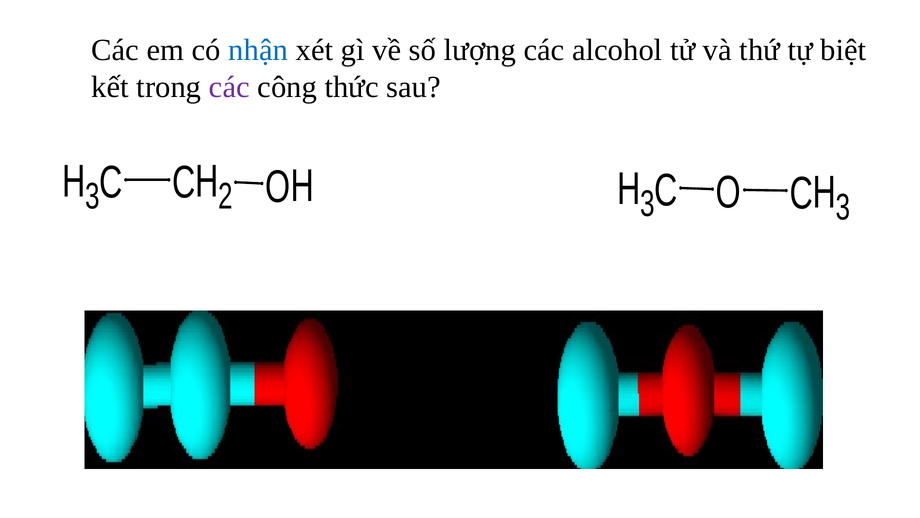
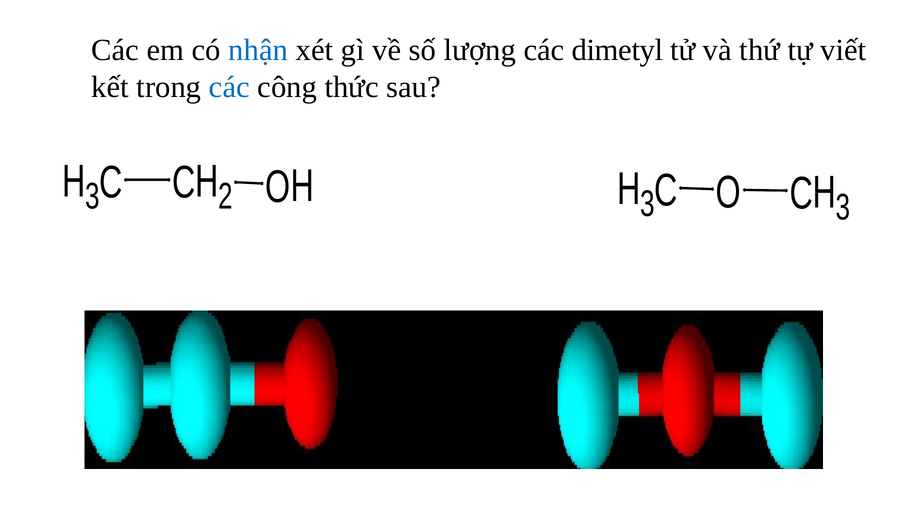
alcohol: alcohol -> dimetyl
biệt: biệt -> viết
các at (229, 87) colour: purple -> blue
